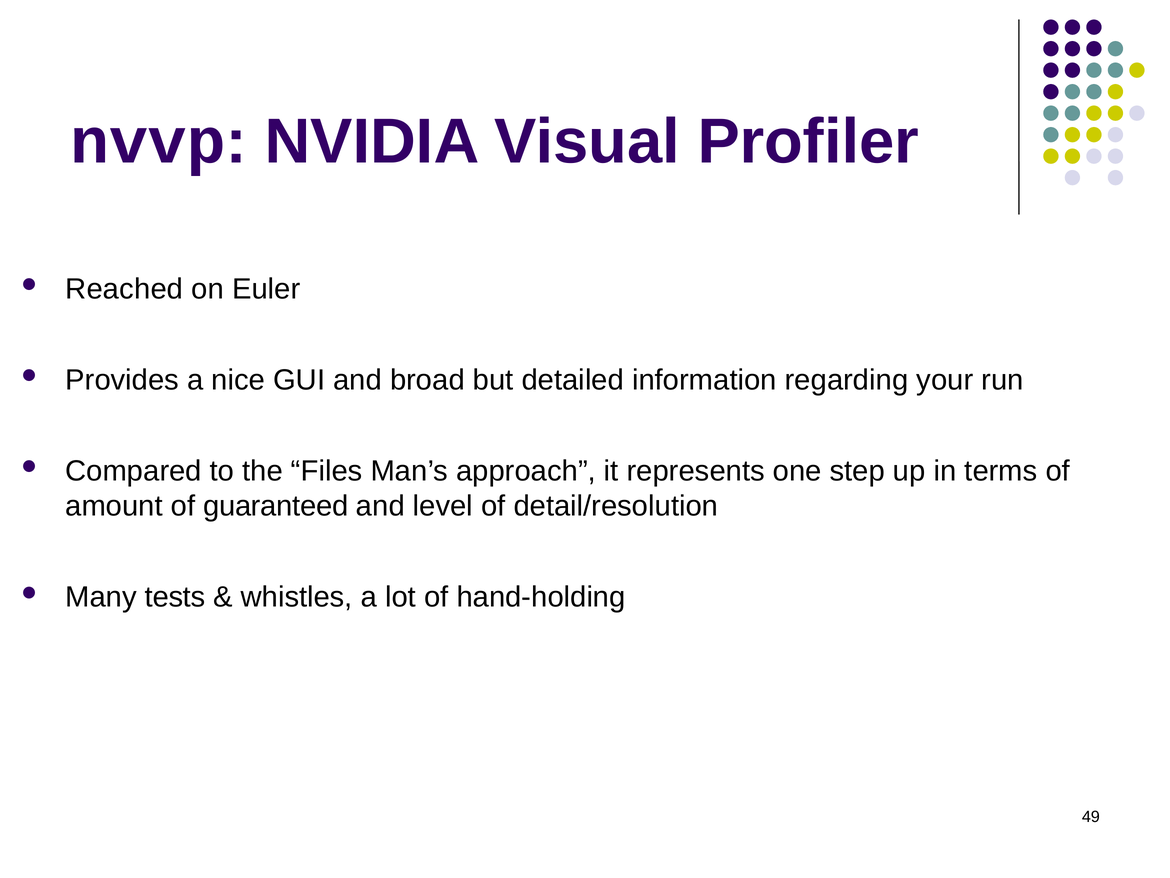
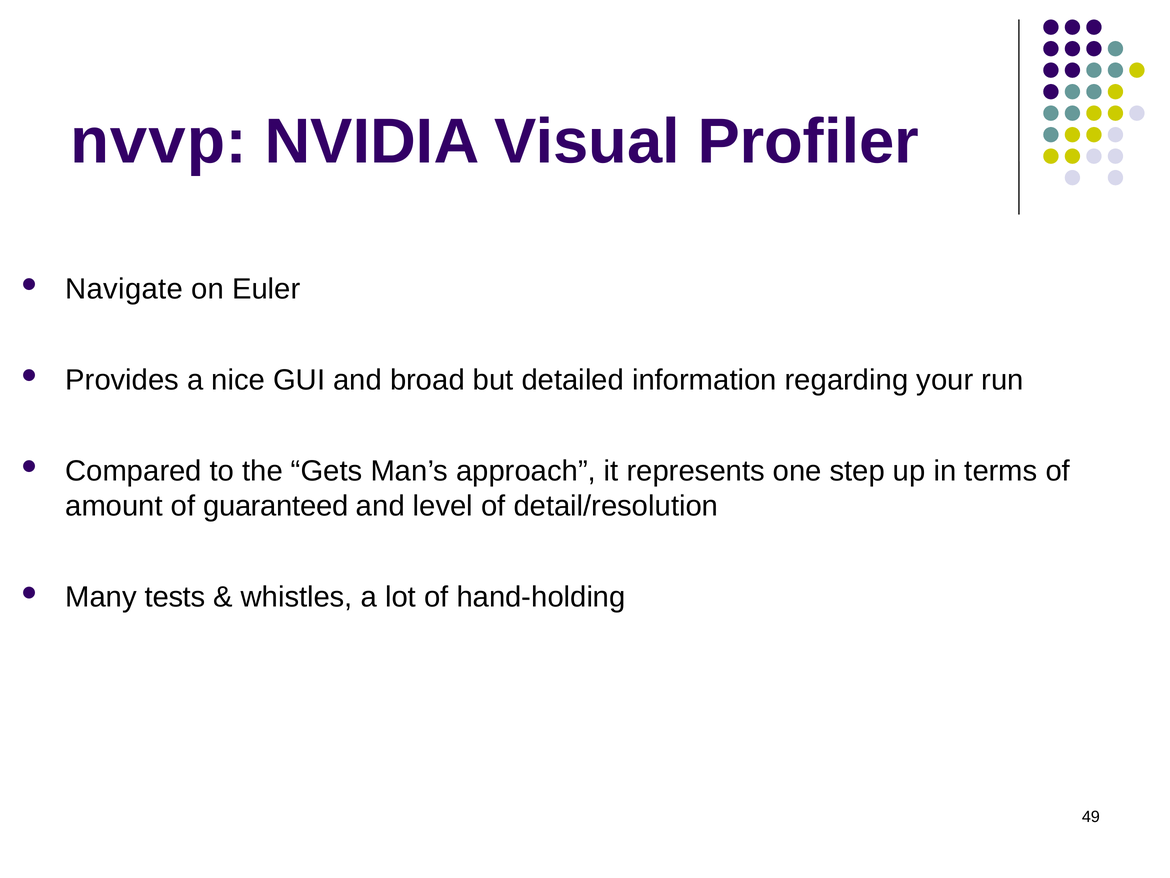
Reached: Reached -> Navigate
Files: Files -> Gets
